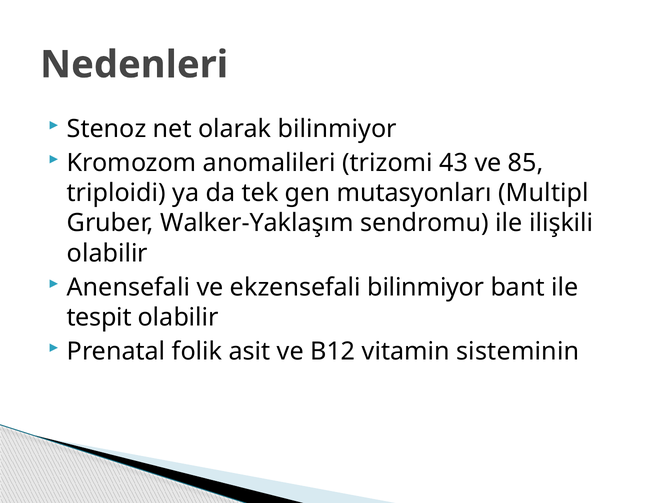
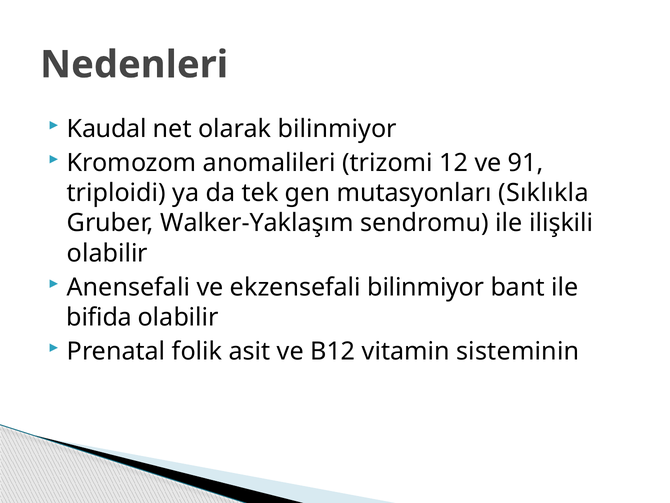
Stenoz: Stenoz -> Kaudal
43: 43 -> 12
85: 85 -> 91
Multipl: Multipl -> Sıklıkla
tespit: tespit -> bifida
